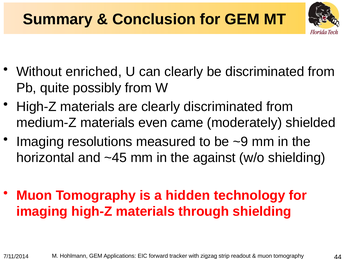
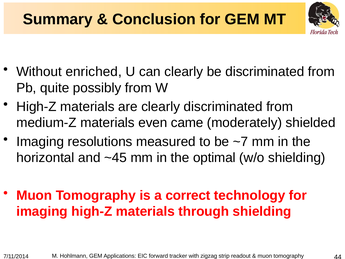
~9: ~9 -> ~7
against: against -> optimal
hidden: hidden -> correct
